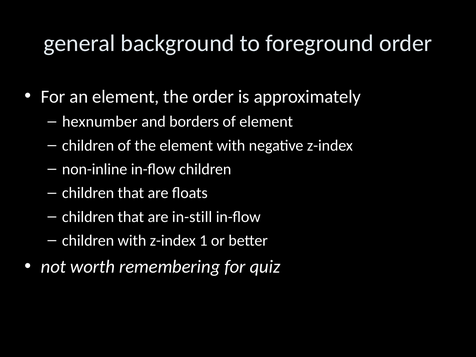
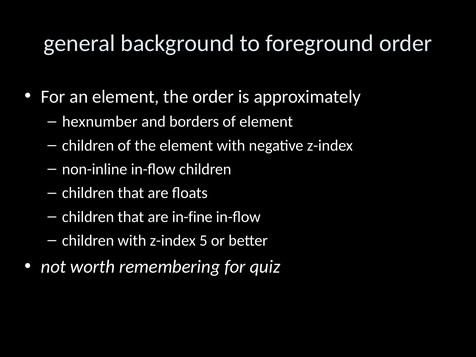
in-still: in-still -> in-fine
1: 1 -> 5
